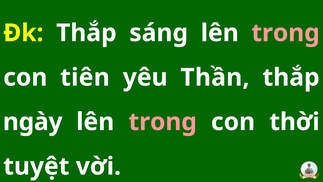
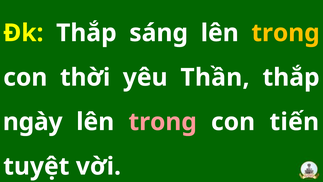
trong at (286, 33) colour: pink -> yellow
tiên: tiên -> thời
thời: thời -> tiến
